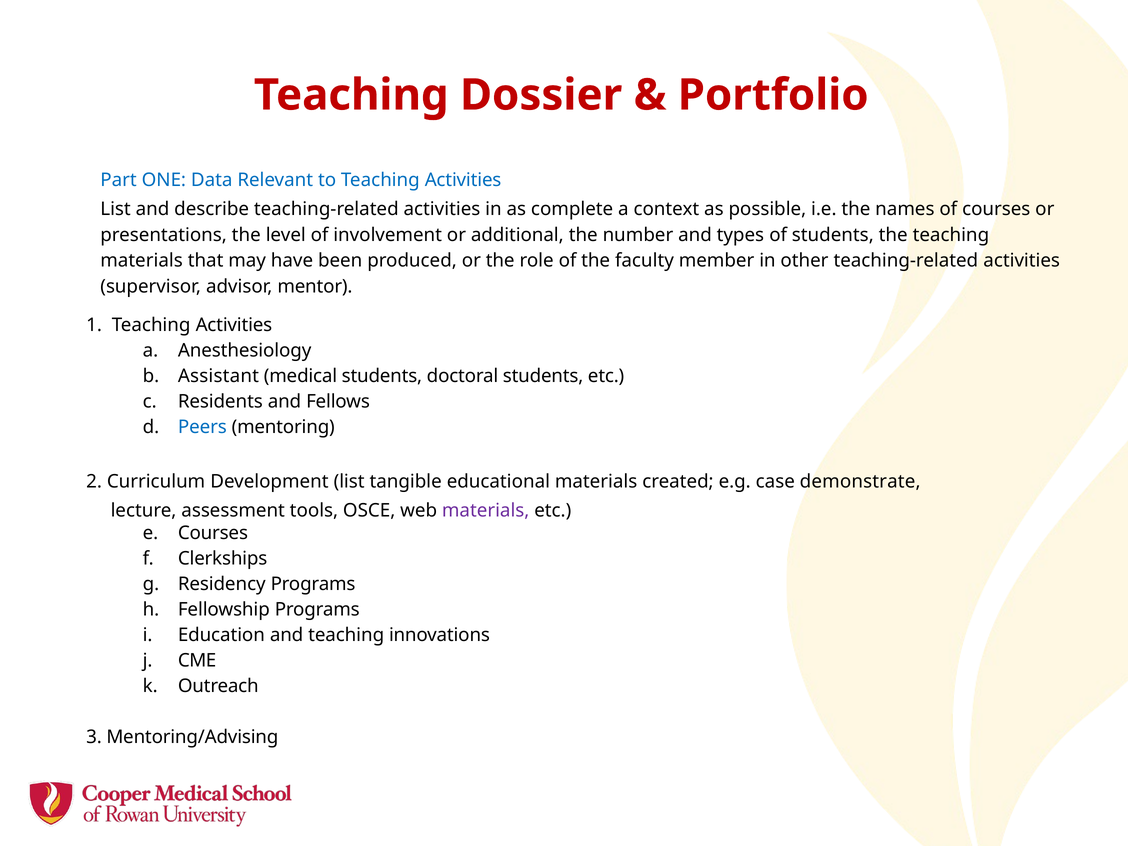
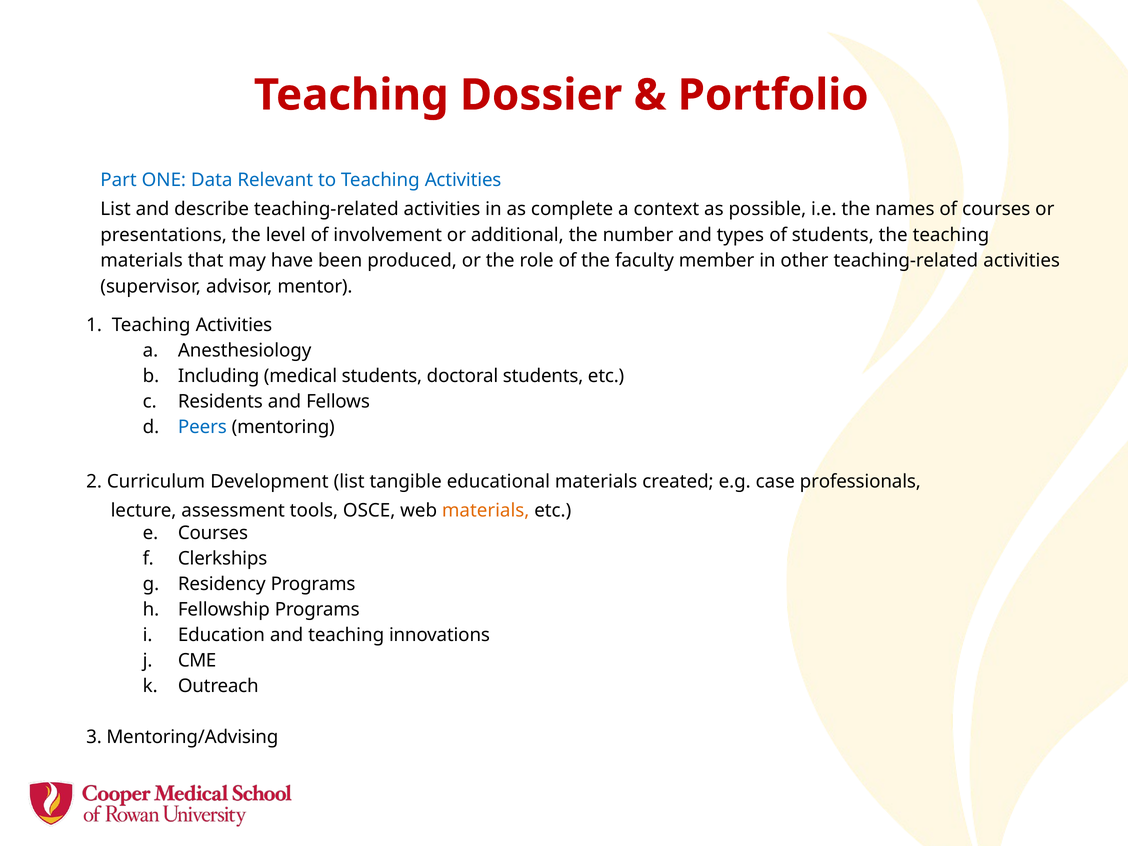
Assistant: Assistant -> Including
demonstrate: demonstrate -> professionals
materials at (486, 510) colour: purple -> orange
